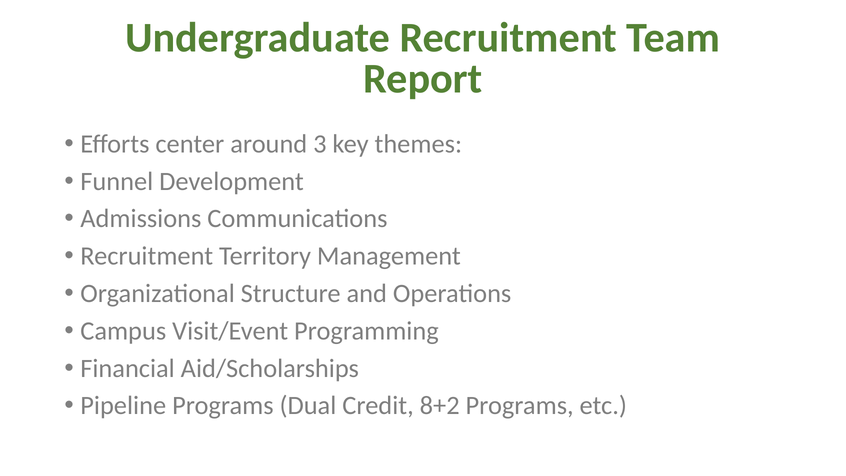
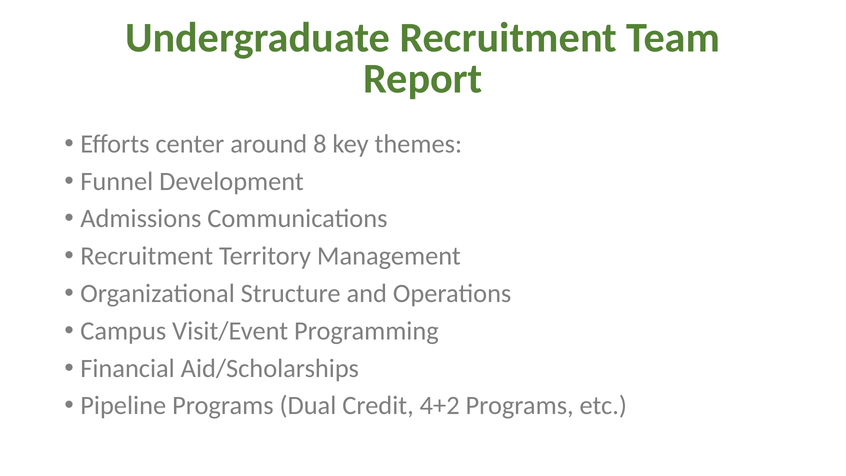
3: 3 -> 8
8+2: 8+2 -> 4+2
